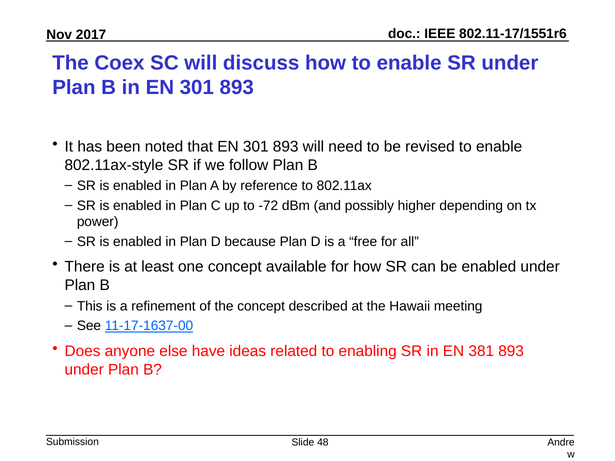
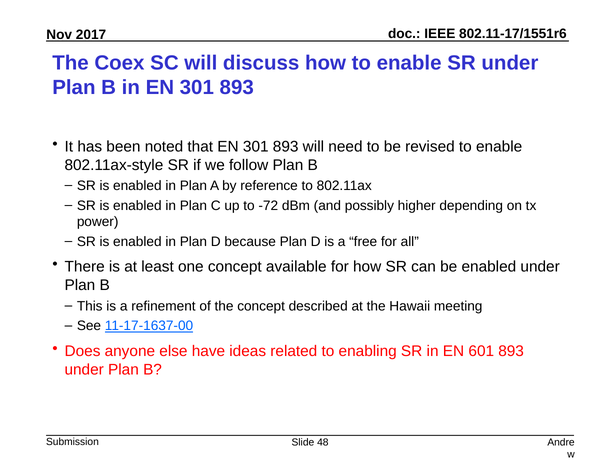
381: 381 -> 601
